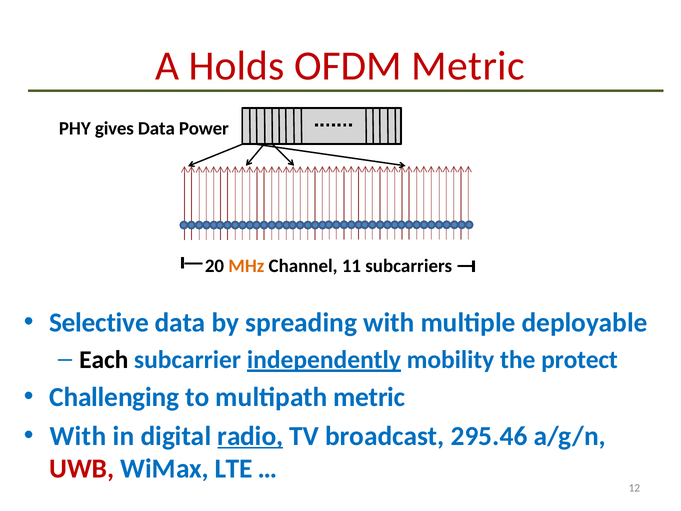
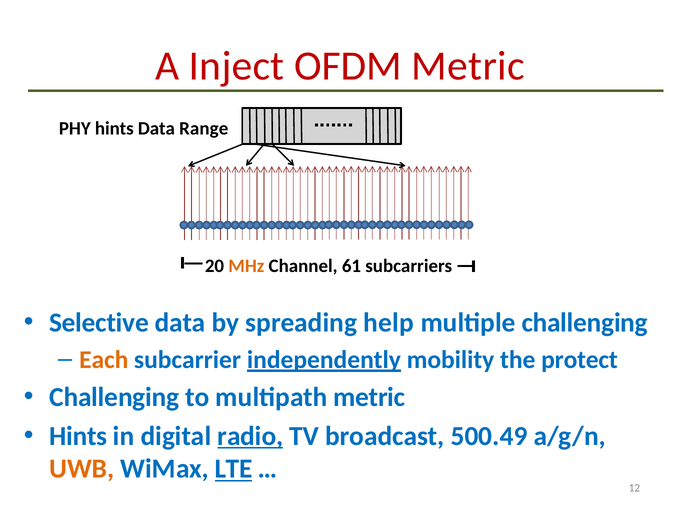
Holds: Holds -> Inject
PHY gives: gives -> hints
Power: Power -> Range
11: 11 -> 61
spreading with: with -> help
multiple deployable: deployable -> challenging
Each colour: black -> orange
With at (78, 436): With -> Hints
295.46: 295.46 -> 500.49
UWB colour: red -> orange
LTE underline: none -> present
